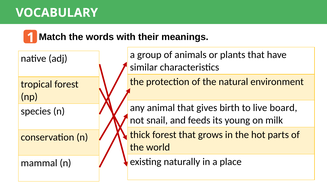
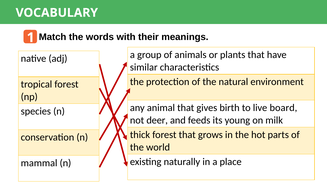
snail: snail -> deer
